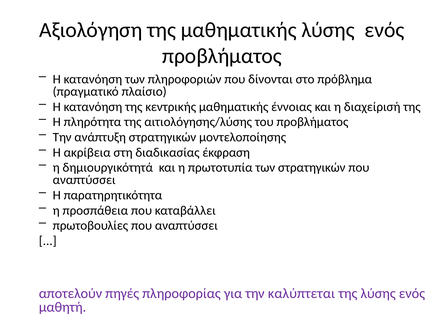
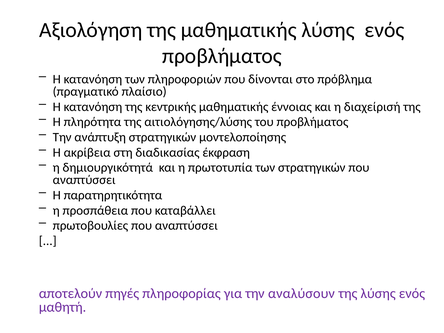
καλύπτεται: καλύπτεται -> αναλύσουν
